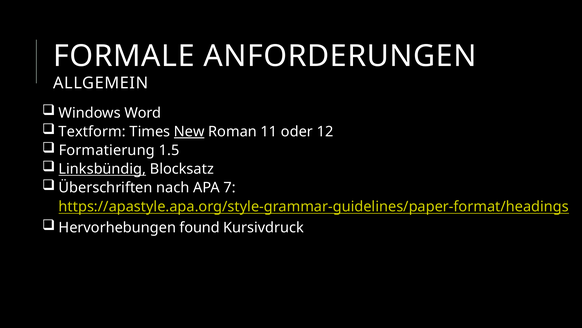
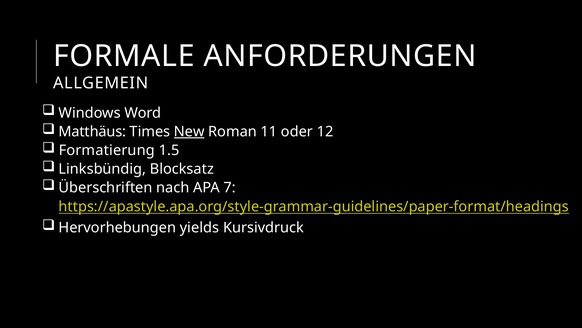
Textform: Textform -> Matthäus
Linksbündig underline: present -> none
found: found -> yields
